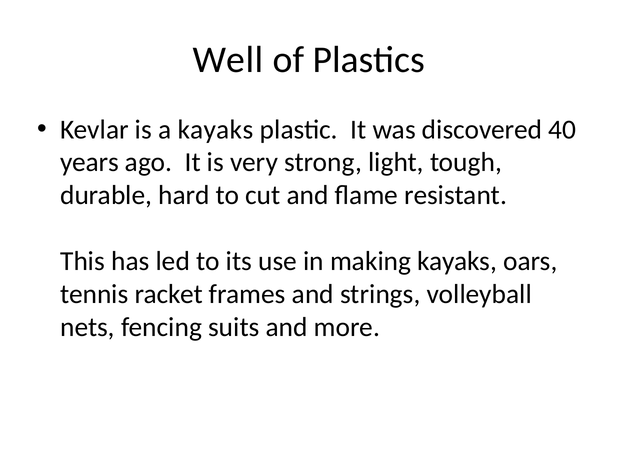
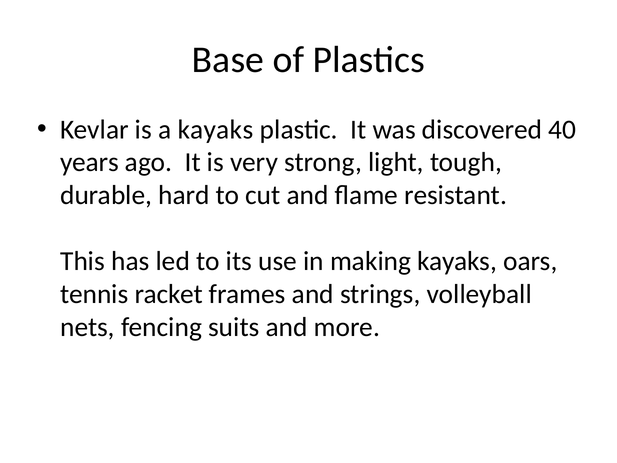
Well: Well -> Base
